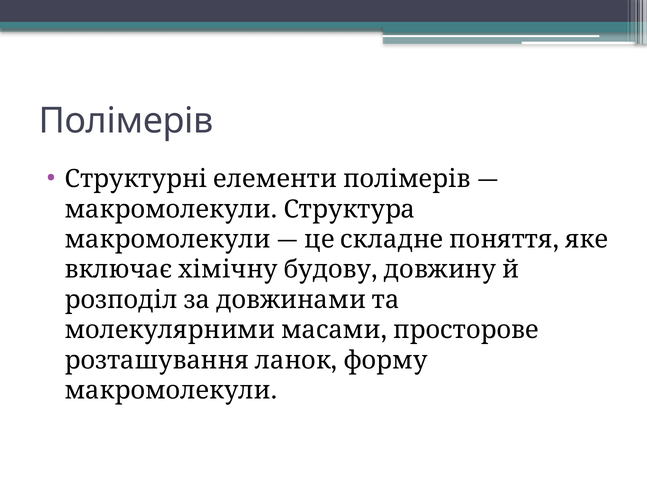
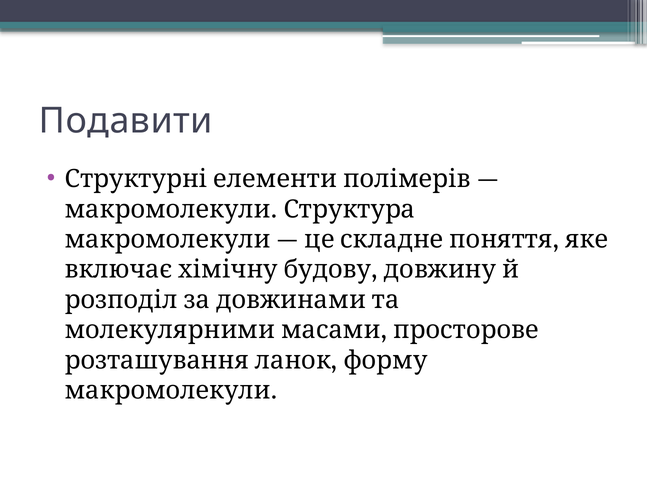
Полімерів: Полімерів -> Подавити
